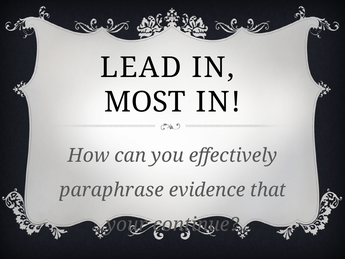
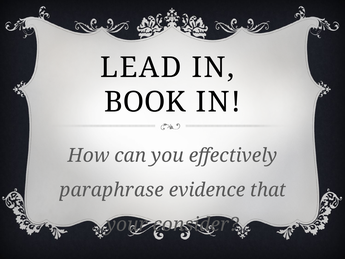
MOST: MOST -> BOOK
continue: continue -> consider
